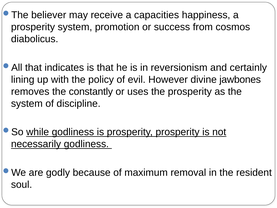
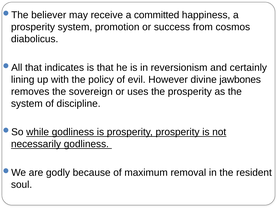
capacities: capacities -> committed
constantly: constantly -> sovereign
